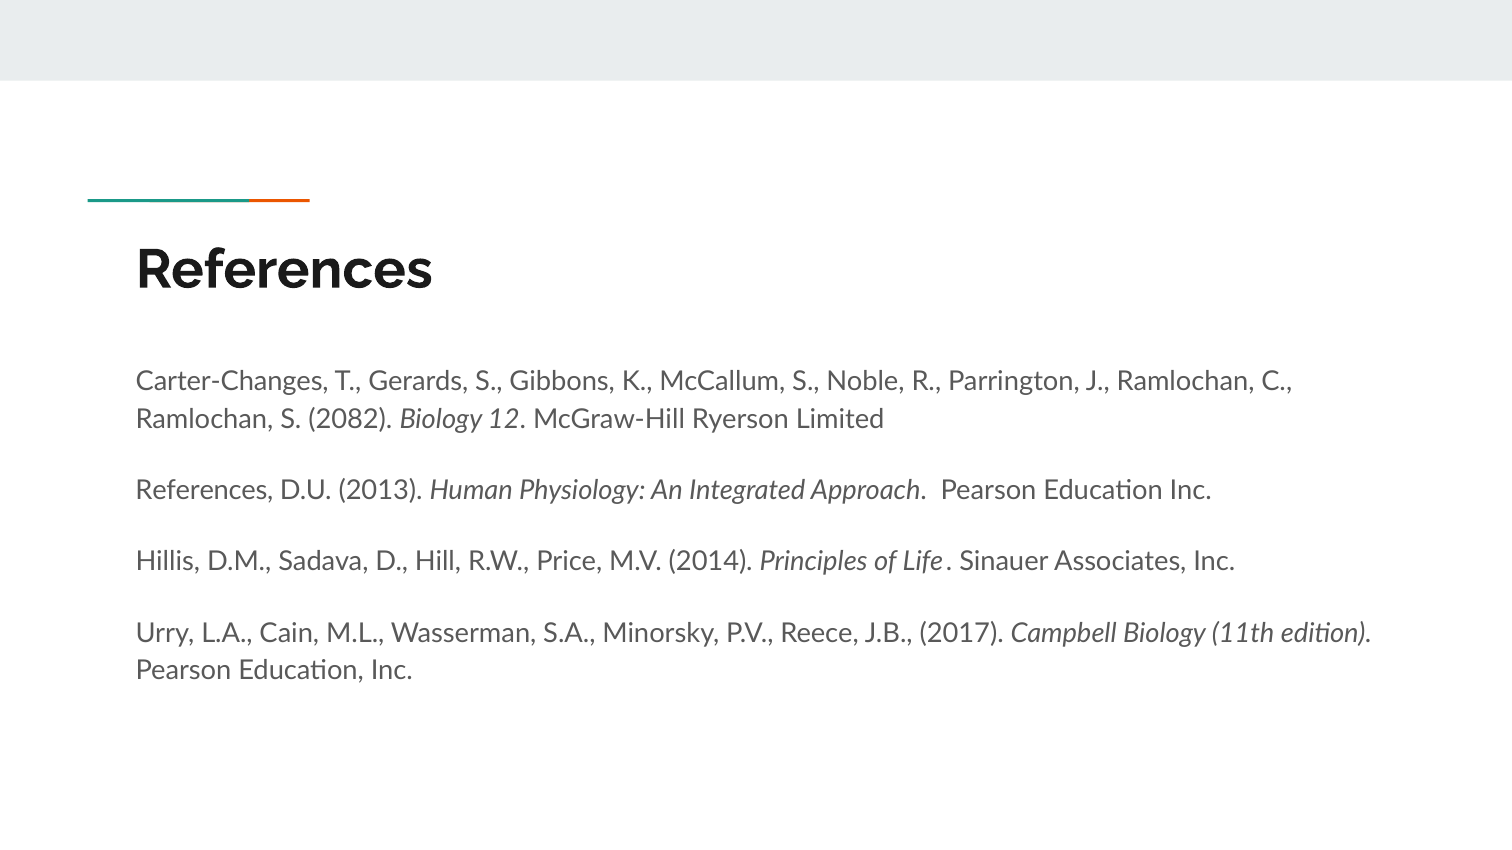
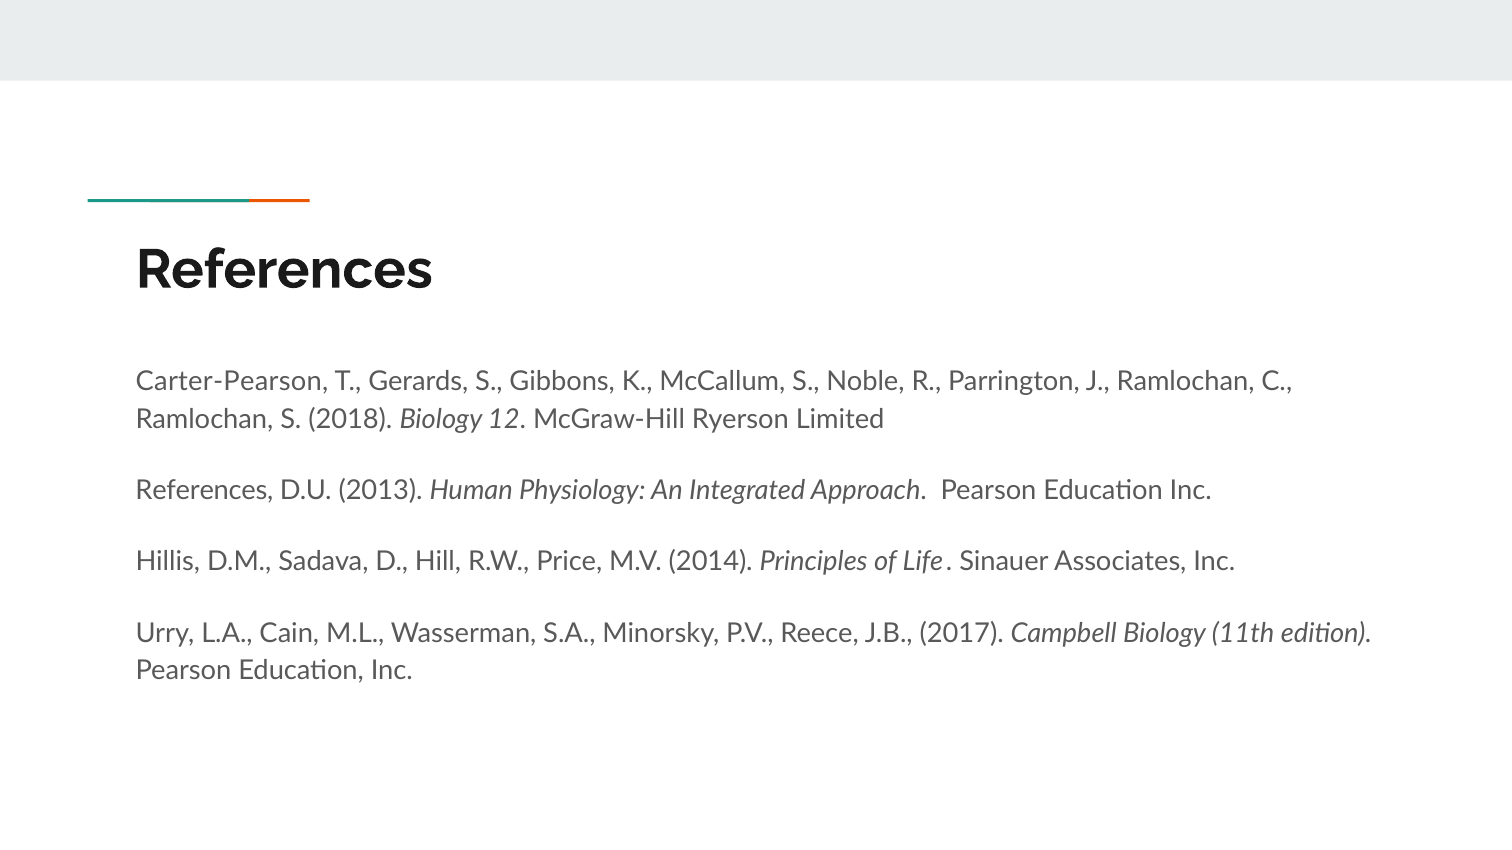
Carter-Changes: Carter-Changes -> Carter-Pearson
2082: 2082 -> 2018
